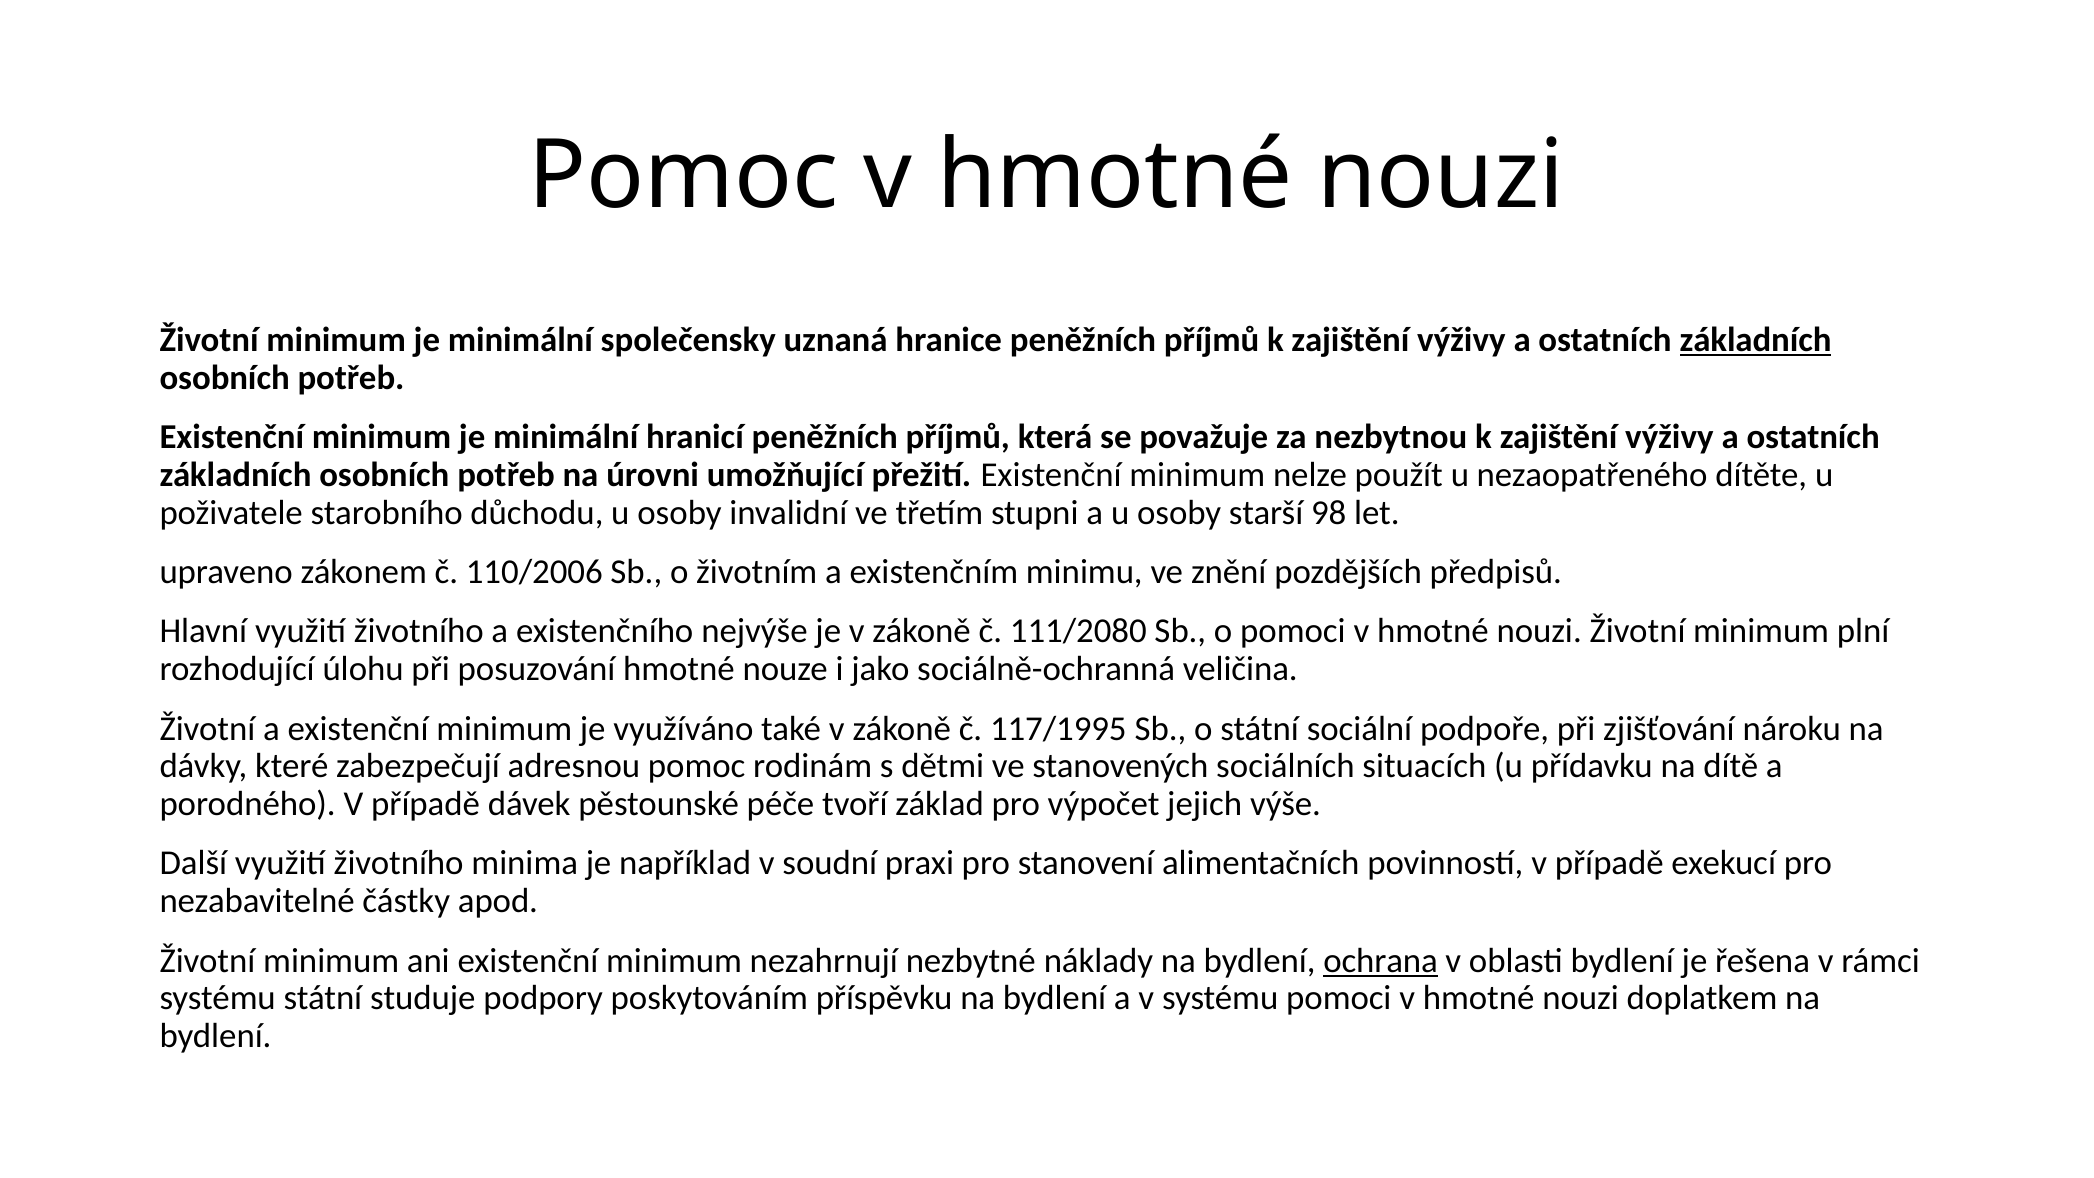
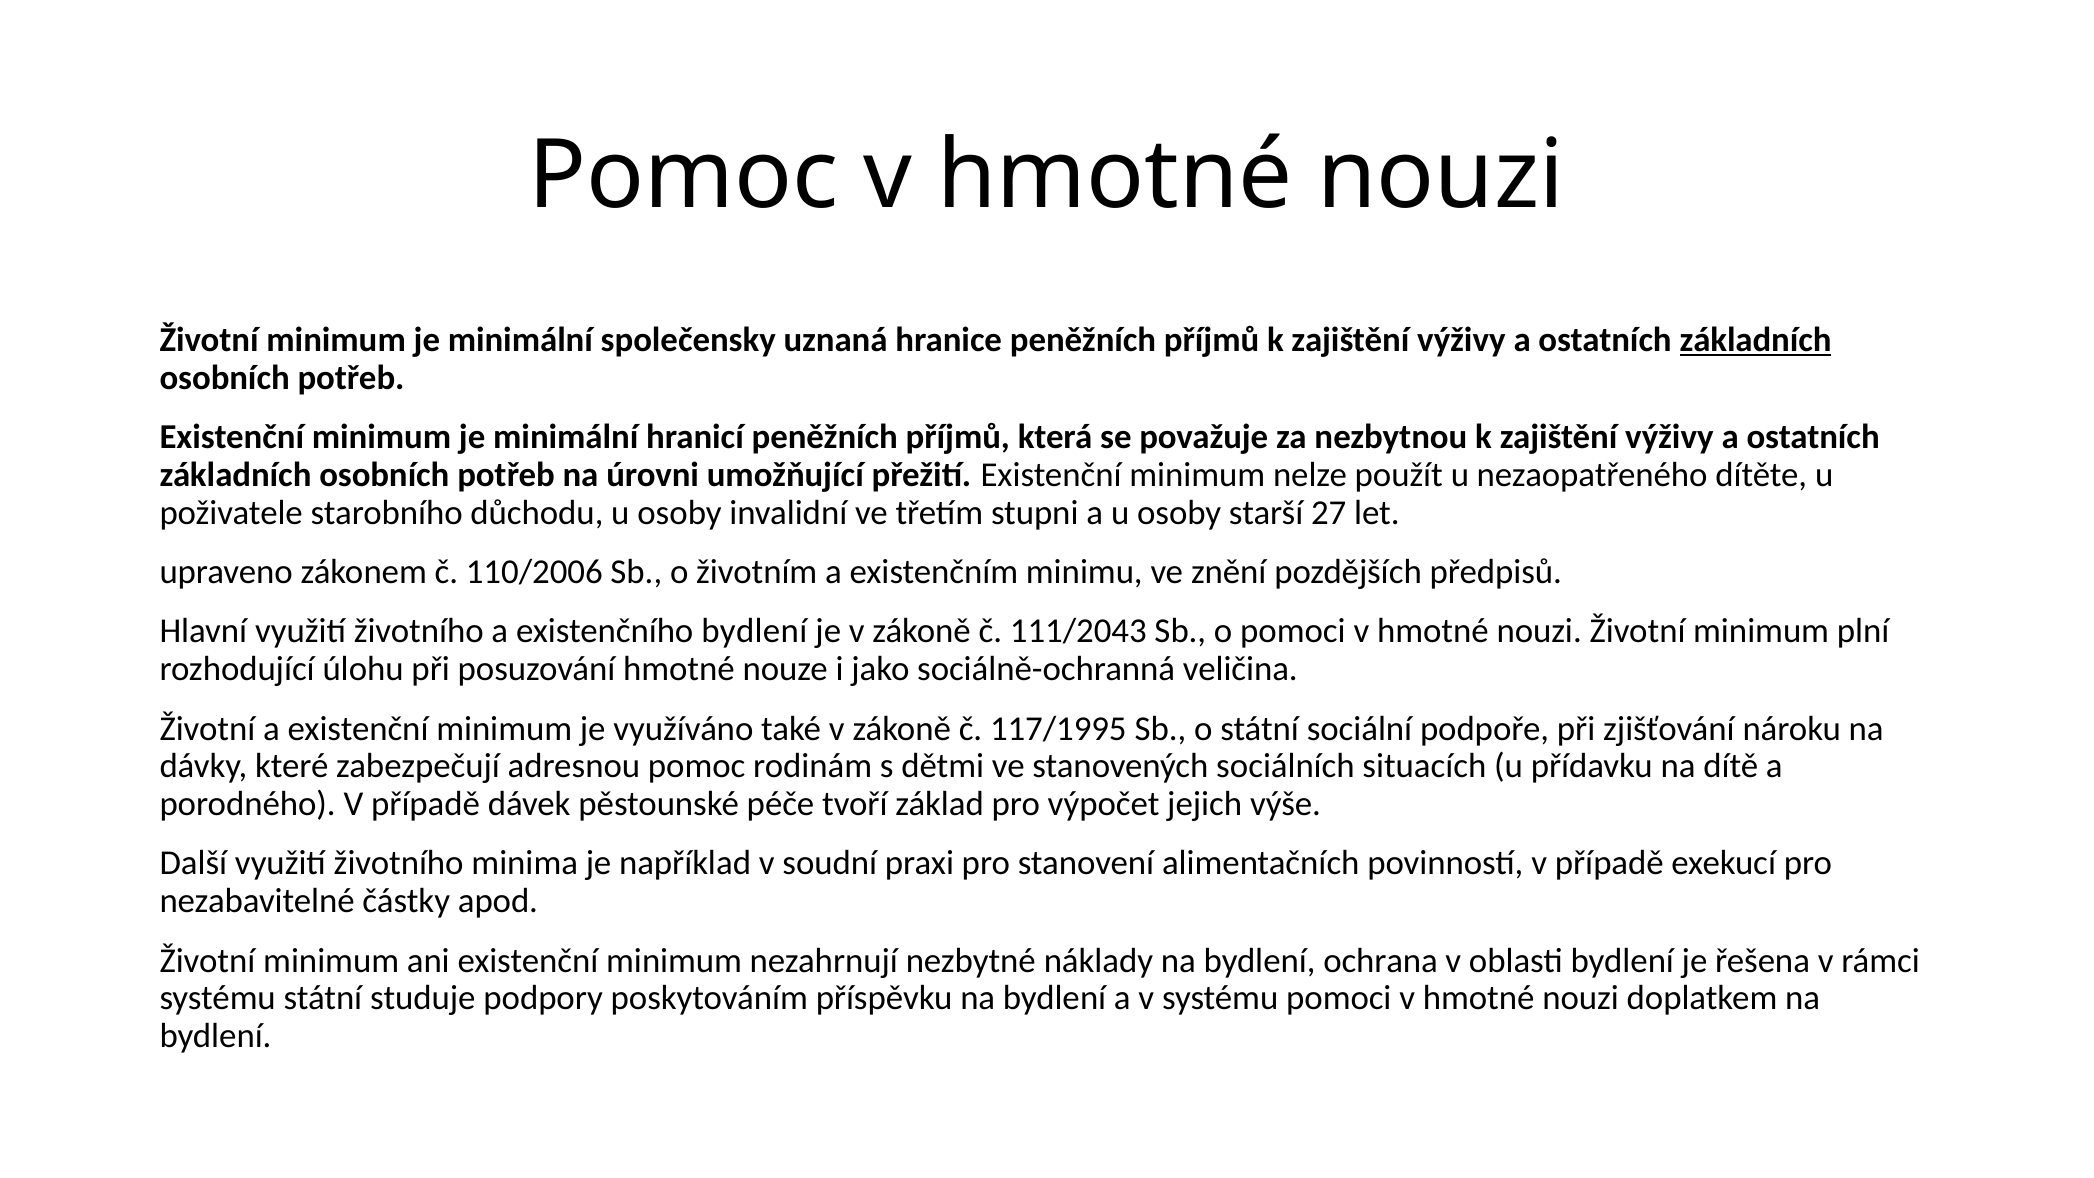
98: 98 -> 27
existenčního nejvýše: nejvýše -> bydlení
111/2080: 111/2080 -> 111/2043
ochrana underline: present -> none
